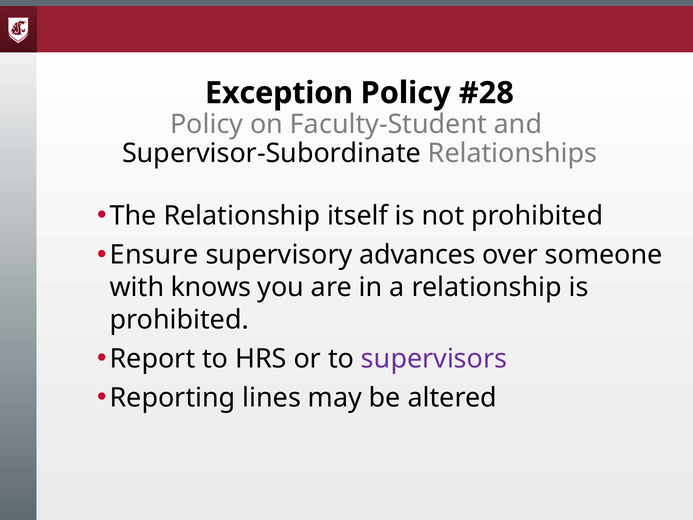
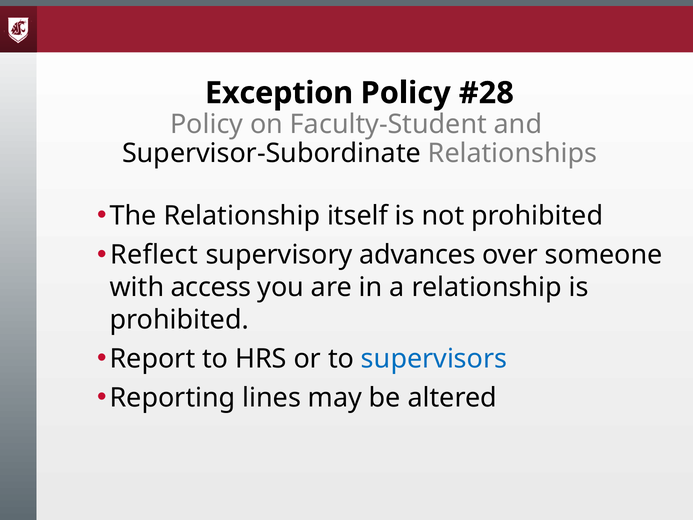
Ensure: Ensure -> Reflect
knows: knows -> access
supervisors colour: purple -> blue
